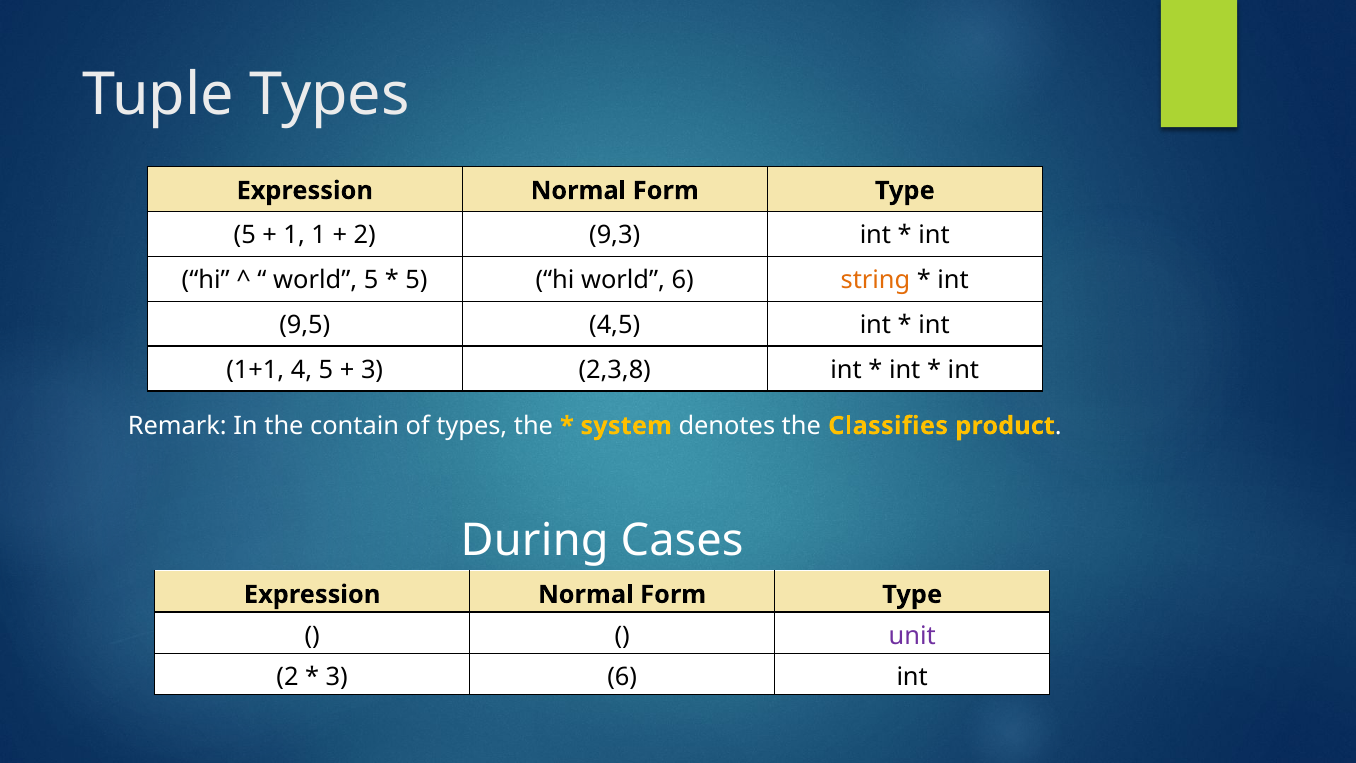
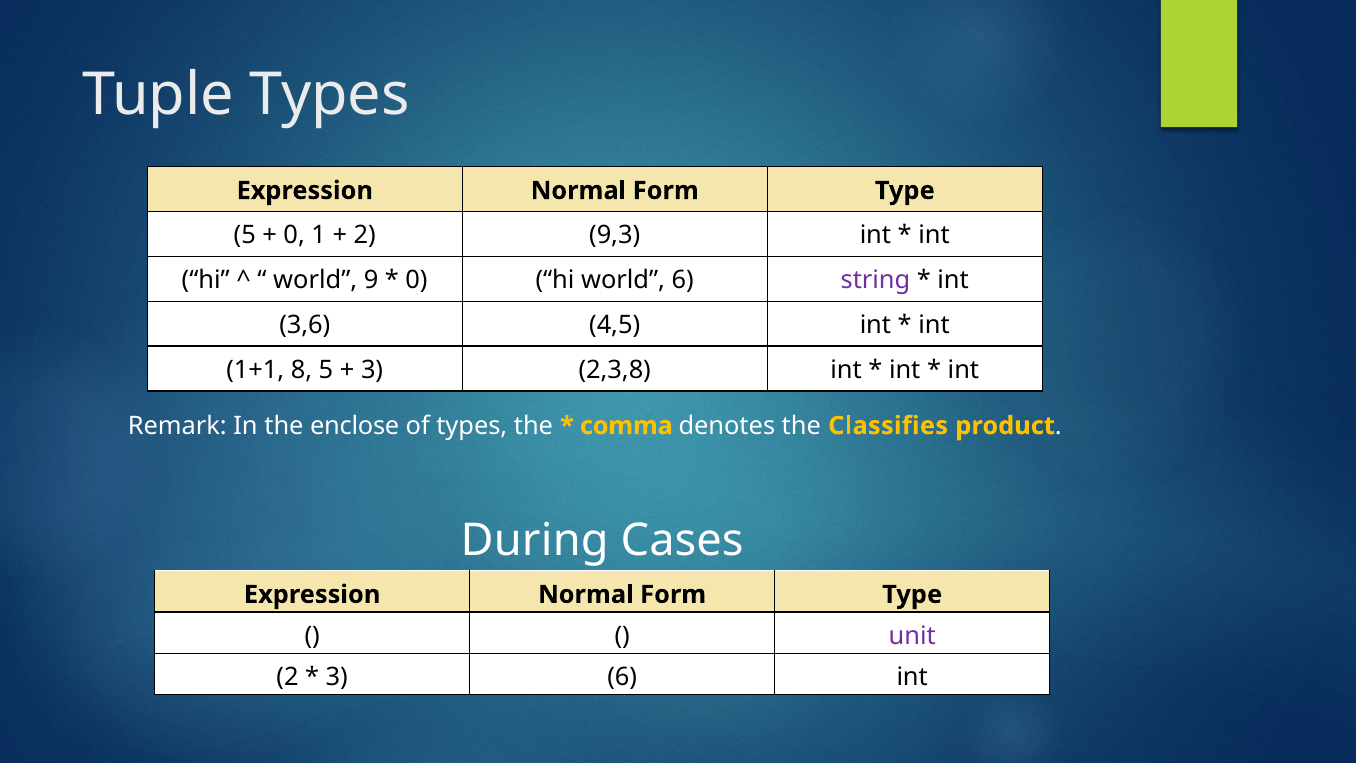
1 at (294, 235): 1 -> 0
world 5: 5 -> 9
5 at (417, 280): 5 -> 0
string colour: orange -> purple
9,5: 9,5 -> 3,6
4: 4 -> 8
contain: contain -> enclose
system: system -> comma
